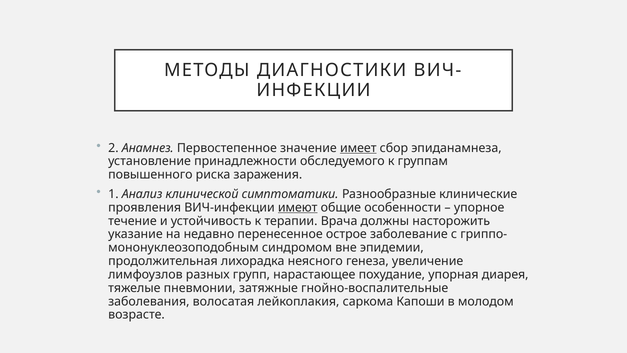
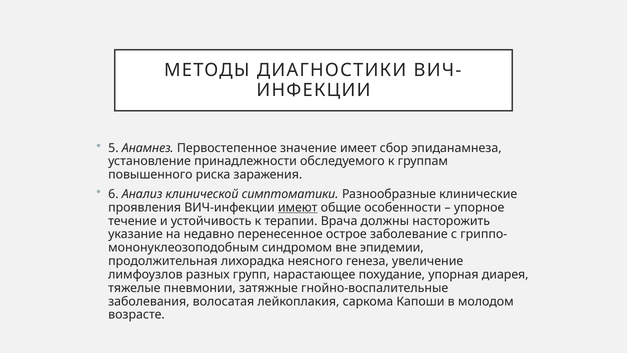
2: 2 -> 5
имеет underline: present -> none
1: 1 -> 6
